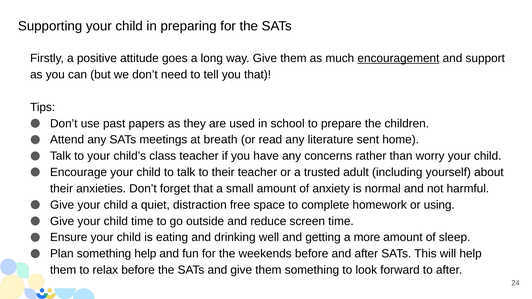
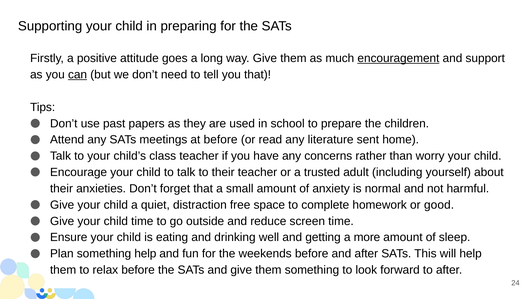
can underline: none -> present
at breath: breath -> before
using: using -> good
